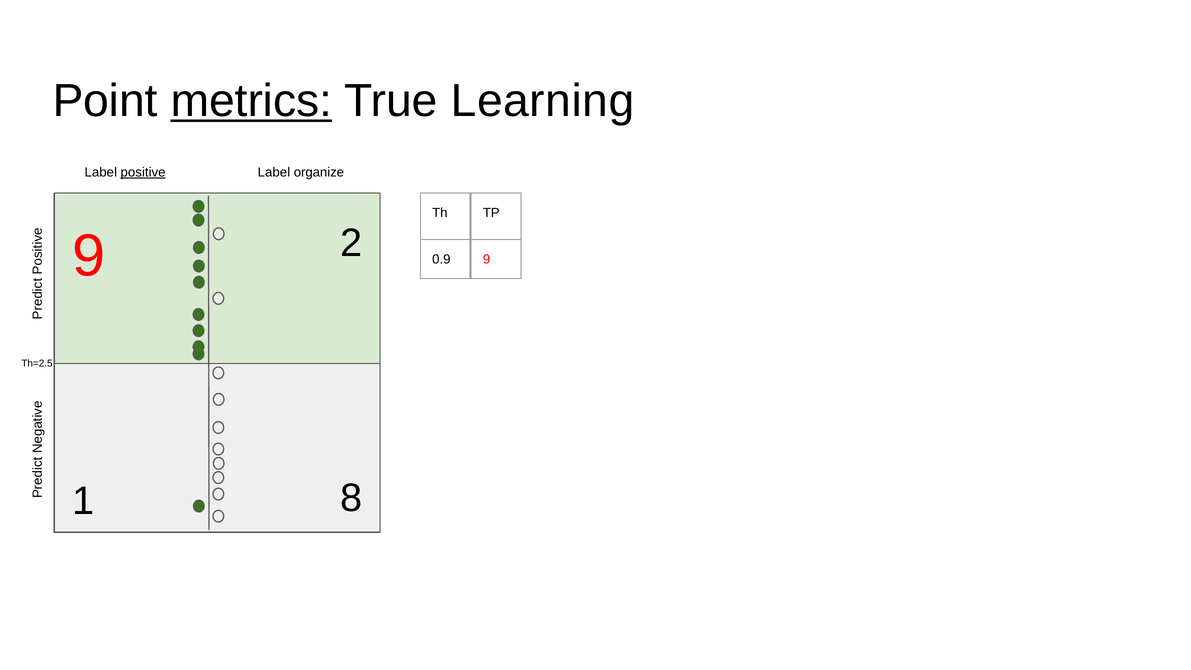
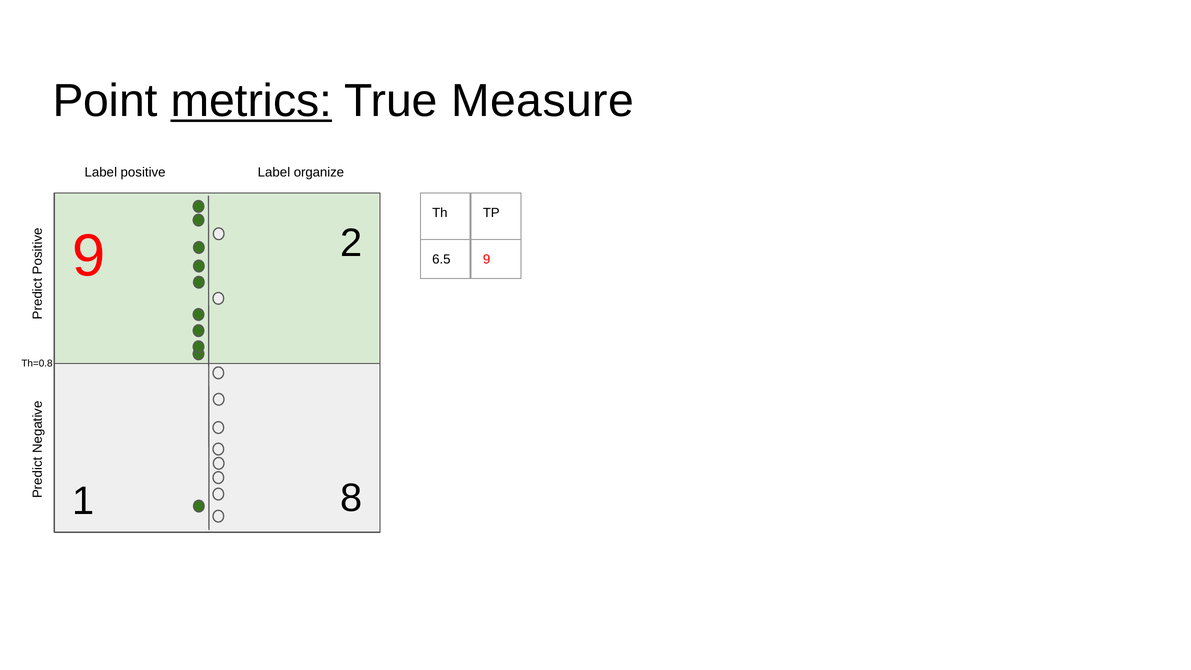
Learning: Learning -> Measure
positive underline: present -> none
0.9: 0.9 -> 6.5
Th=2.5: Th=2.5 -> Th=0.8
